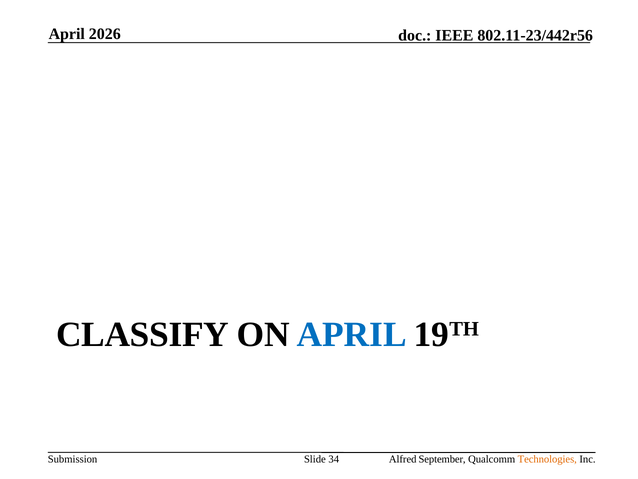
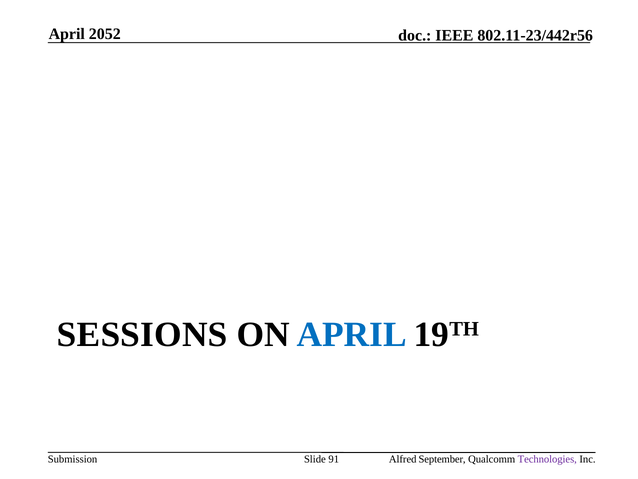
2026: 2026 -> 2052
CLASSIFY: CLASSIFY -> SESSIONS
34: 34 -> 91
Technologies colour: orange -> purple
